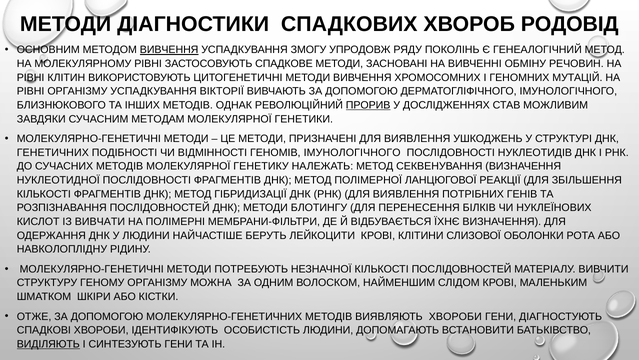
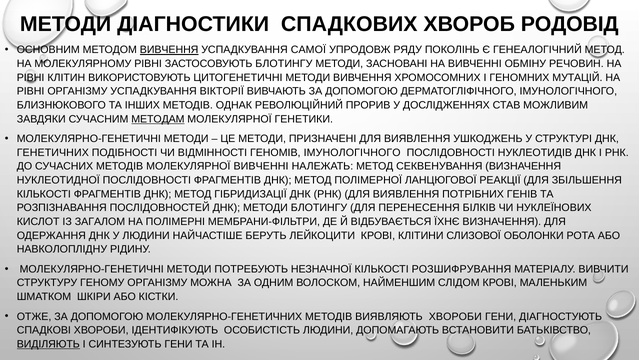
ЗМОГУ: ЗМОГУ -> САМОЇ
ЗАСТОСОВУЮТЬ СПАДКОВЕ: СПАДКОВЕ -> БЛОТИНГУ
ПРОРИВ underline: present -> none
МЕТОДАМ underline: none -> present
МОЛЕКУЛЯРНОЇ ГЕНЕТИКУ: ГЕНЕТИКУ -> ВИВЧЕННІ
ВИВЧАТИ: ВИВЧАТИ -> ЗАГАЛОМ
КІЛЬКОСТІ ПОСЛІДОВНОСТЕЙ: ПОСЛІДОВНОСТЕЙ -> РОЗШИФРУВАННЯ
